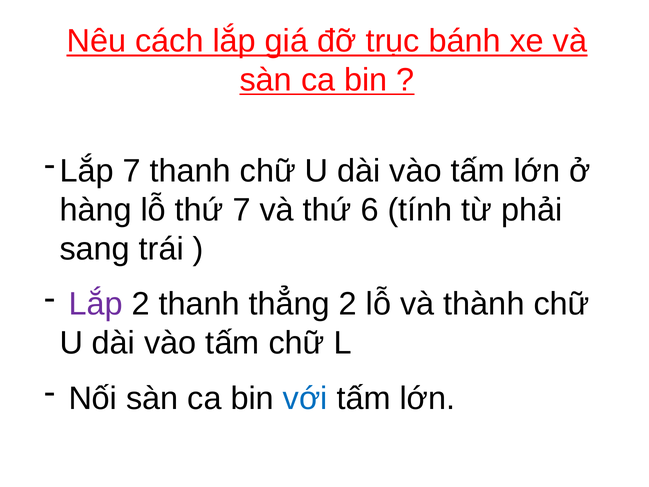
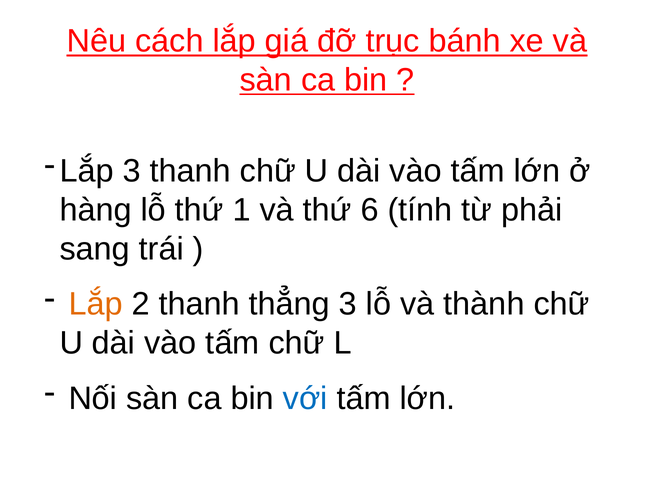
Lắp 7: 7 -> 3
thứ 7: 7 -> 1
Lắp at (96, 304) colour: purple -> orange
thẳng 2: 2 -> 3
